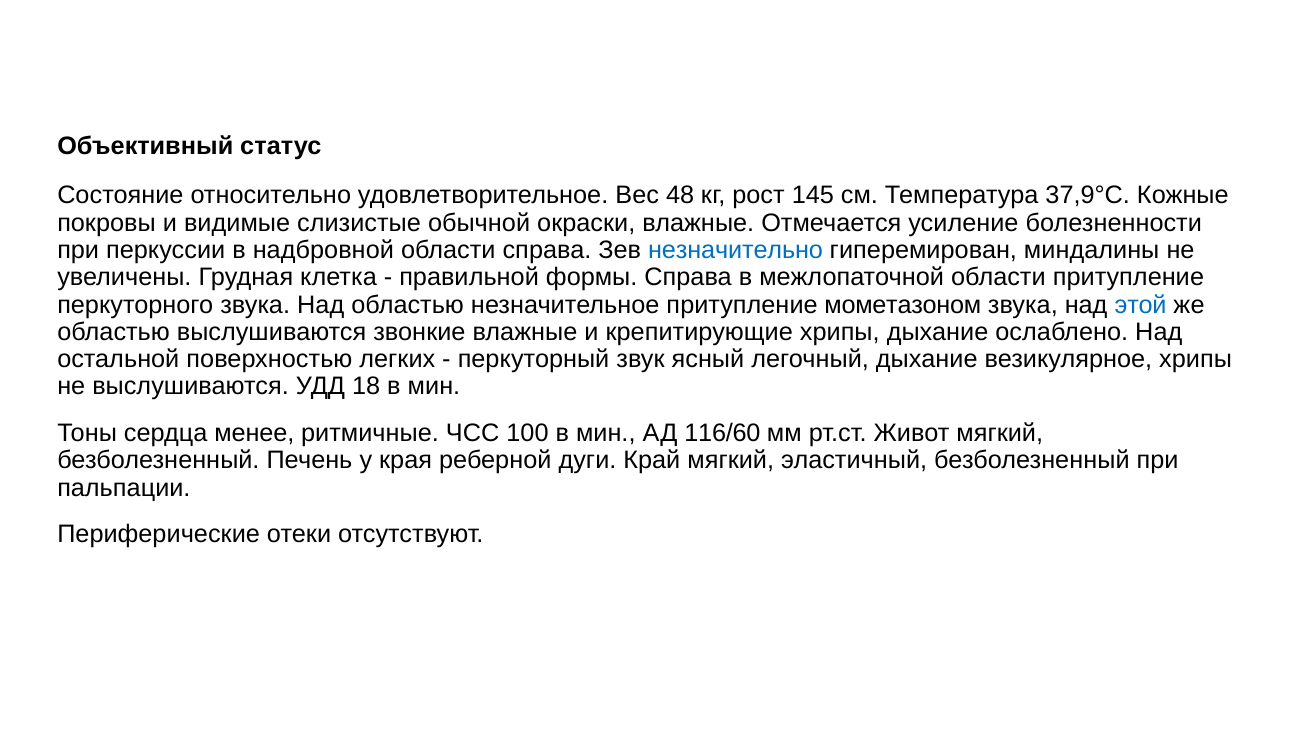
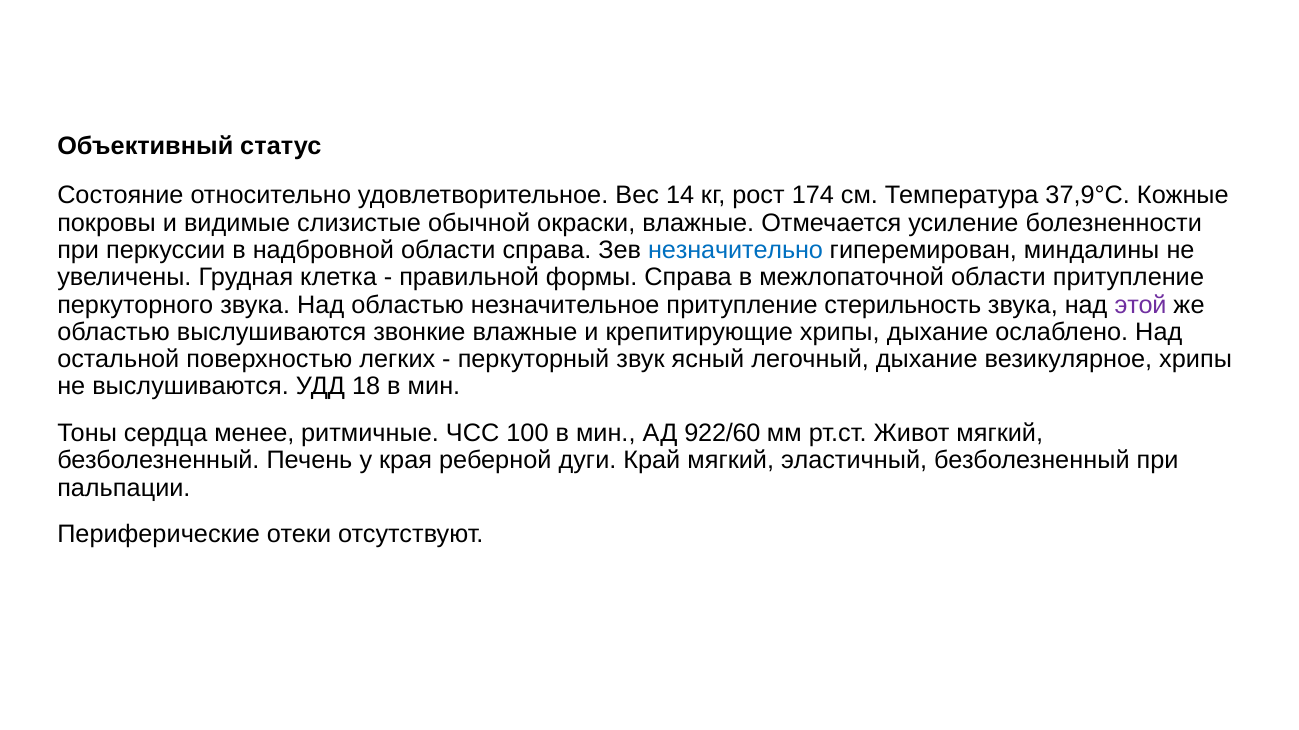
48: 48 -> 14
145: 145 -> 174
мометазоном: мометазоном -> стерильность
этой colour: blue -> purple
116/60: 116/60 -> 922/60
